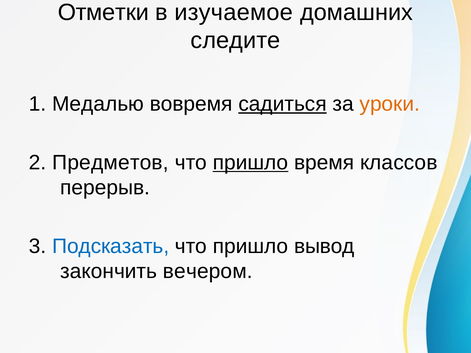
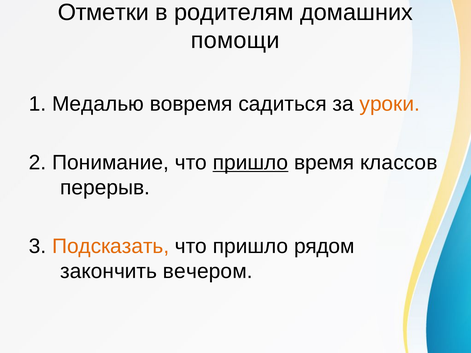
изучаемое: изучаемое -> родителям
следите: следите -> помощи
садиться underline: present -> none
Предметов: Предметов -> Понимание
Подсказать colour: blue -> orange
вывод: вывод -> рядом
